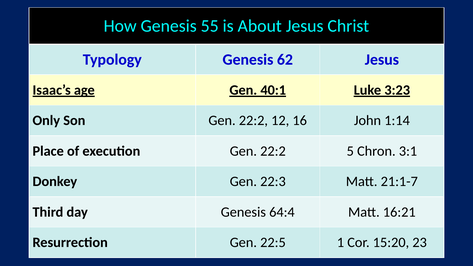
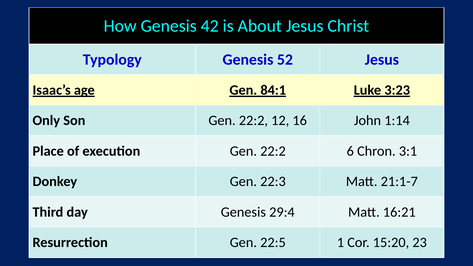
55: 55 -> 42
62: 62 -> 52
40:1: 40:1 -> 84:1
5: 5 -> 6
64:4: 64:4 -> 29:4
